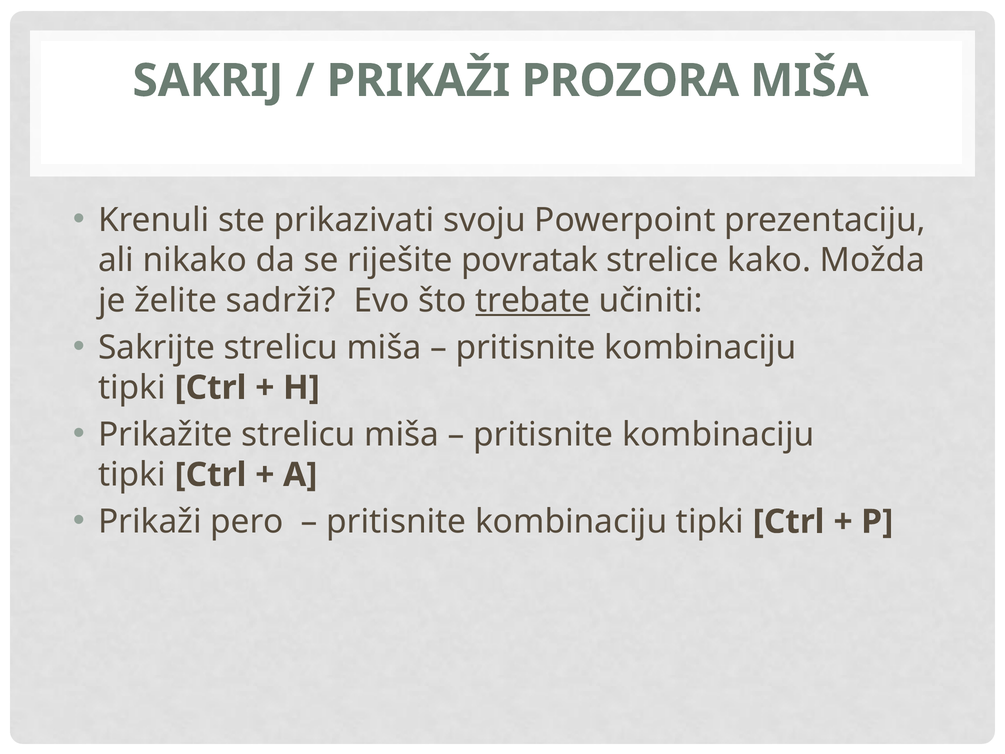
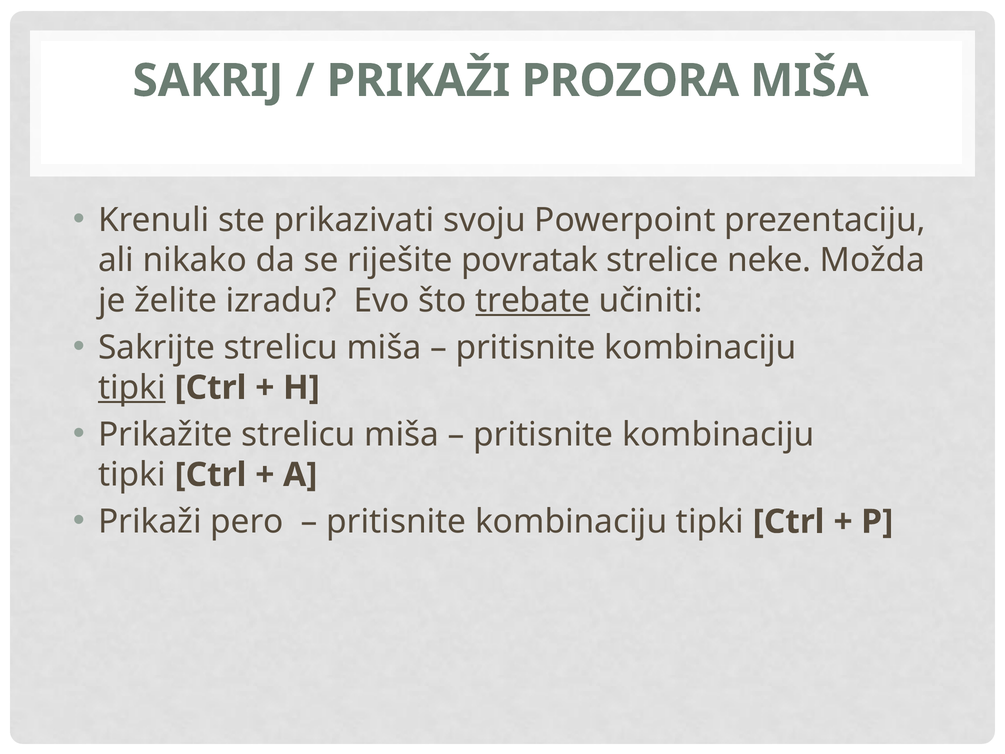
kako: kako -> neke
sadrži: sadrži -> izradu
tipki at (132, 388) underline: none -> present
